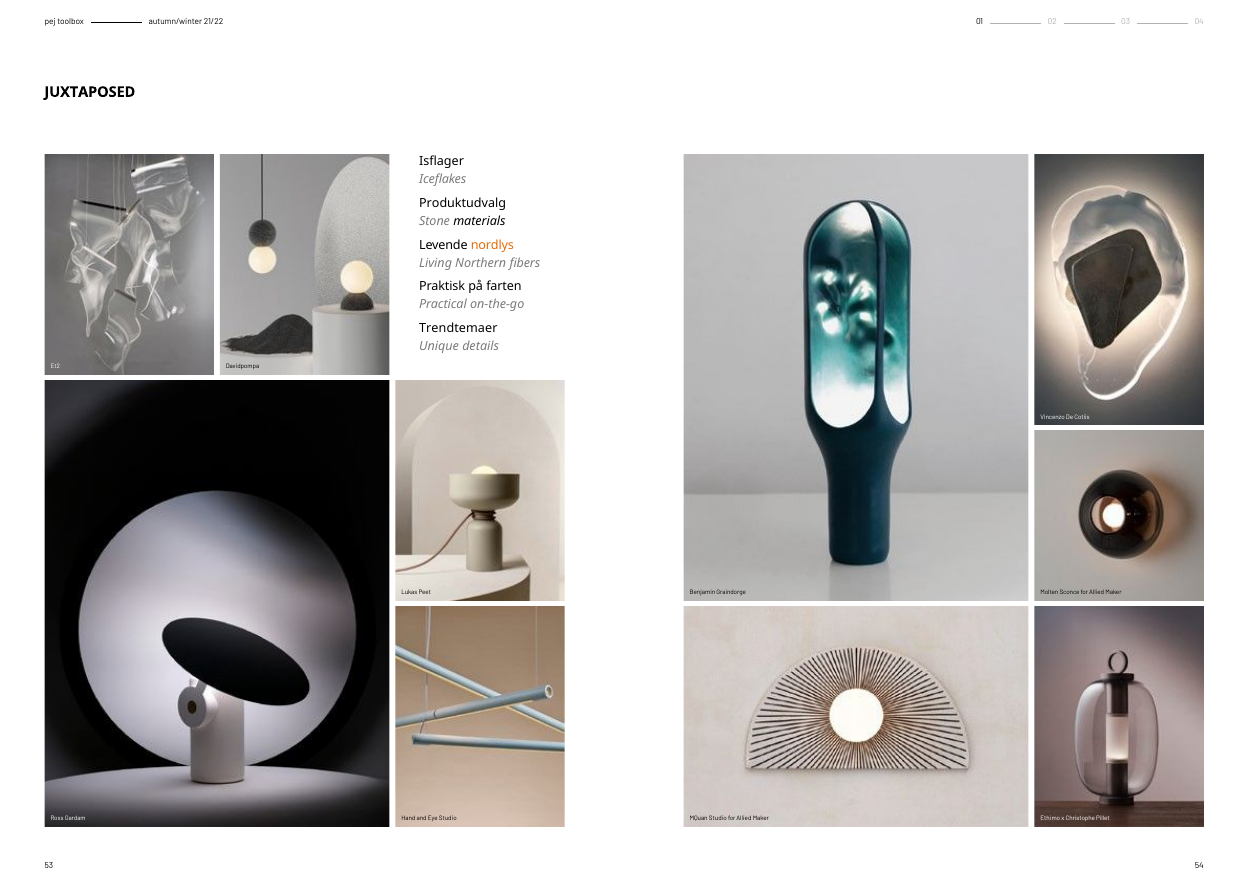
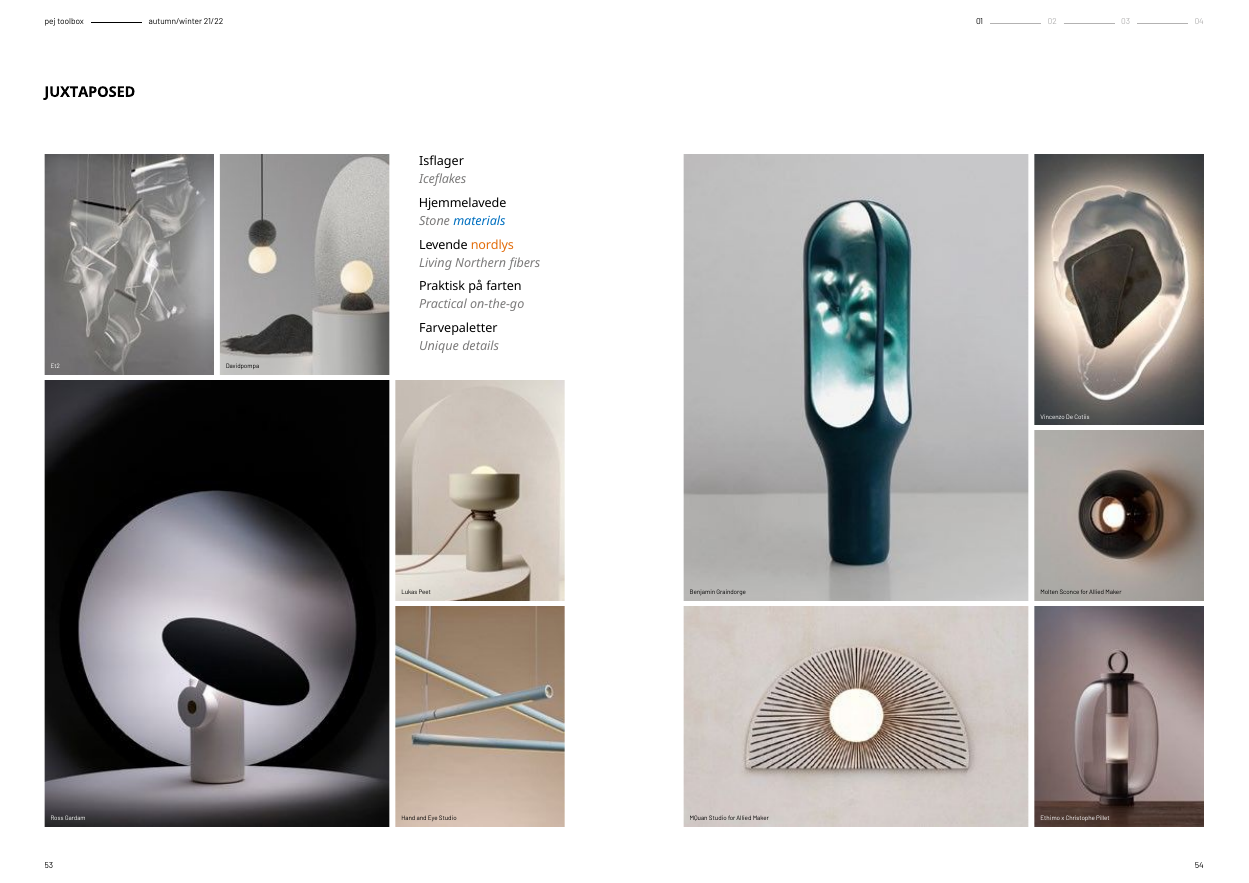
Produktudvalg: Produktudvalg -> Hjemmelavede
materials colour: black -> blue
Trendtemaer: Trendtemaer -> Farvepaletter
